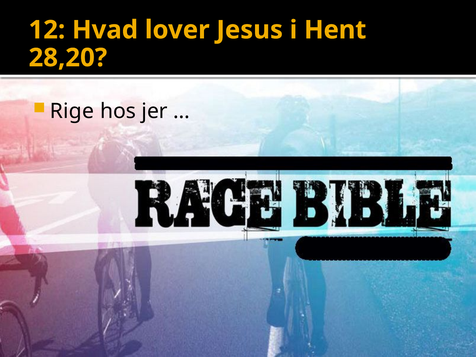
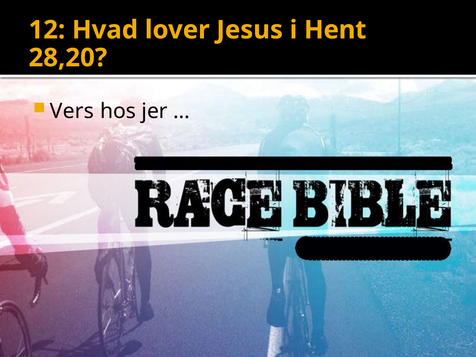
Rige: Rige -> Vers
